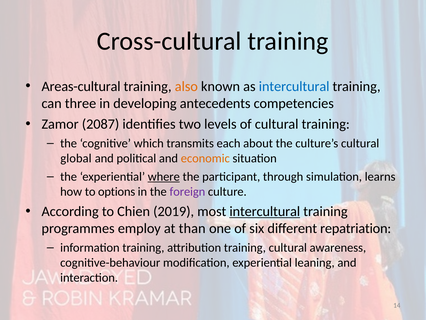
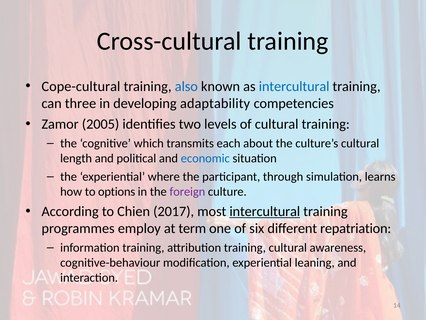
Areas-cultural: Areas-cultural -> Cope-cultural
also colour: orange -> blue
antecedents: antecedents -> adaptability
2087: 2087 -> 2005
global: global -> length
economic colour: orange -> blue
where underline: present -> none
2019: 2019 -> 2017
than: than -> term
